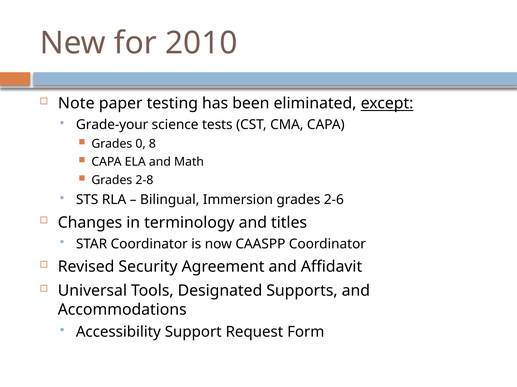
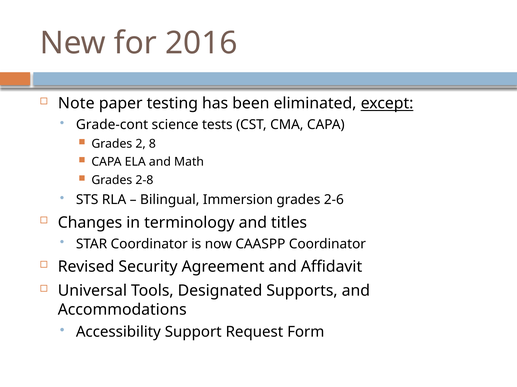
2010: 2010 -> 2016
Grade-your: Grade-your -> Grade-cont
0: 0 -> 2
